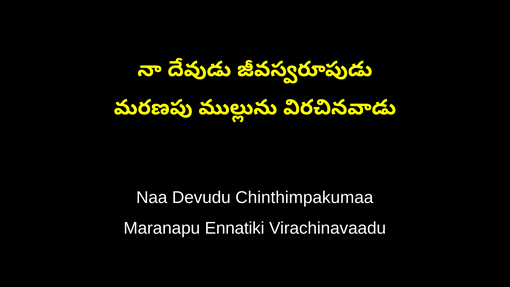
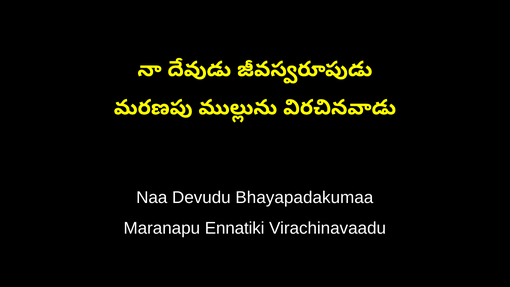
Chinthimpakumaa: Chinthimpakumaa -> Bhayapadakumaa
